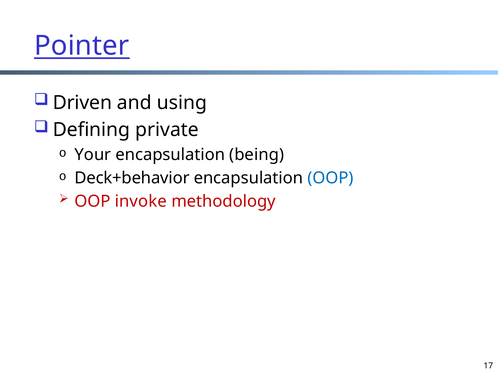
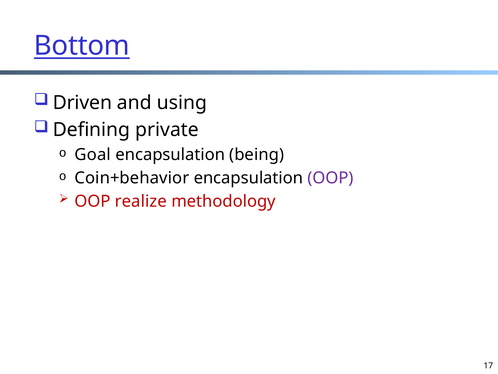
Pointer: Pointer -> Bottom
Your: Your -> Goal
Deck+behavior: Deck+behavior -> Coin+behavior
OOP at (330, 178) colour: blue -> purple
invoke: invoke -> realize
